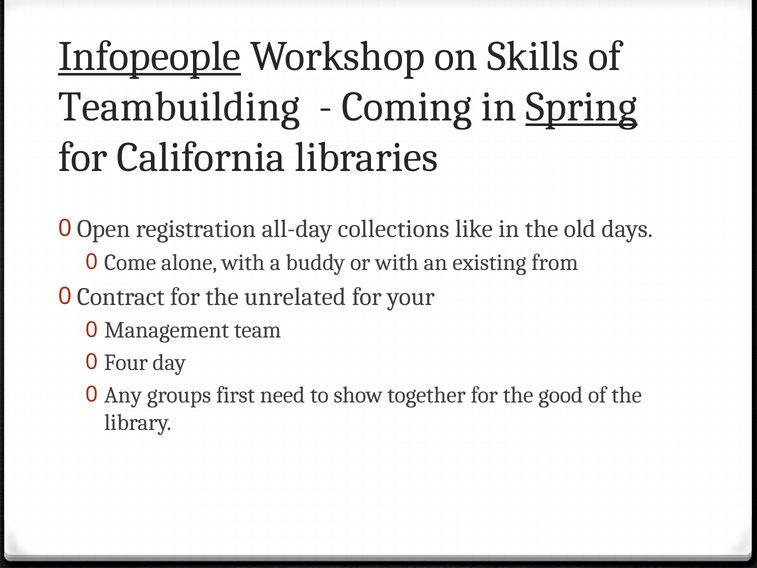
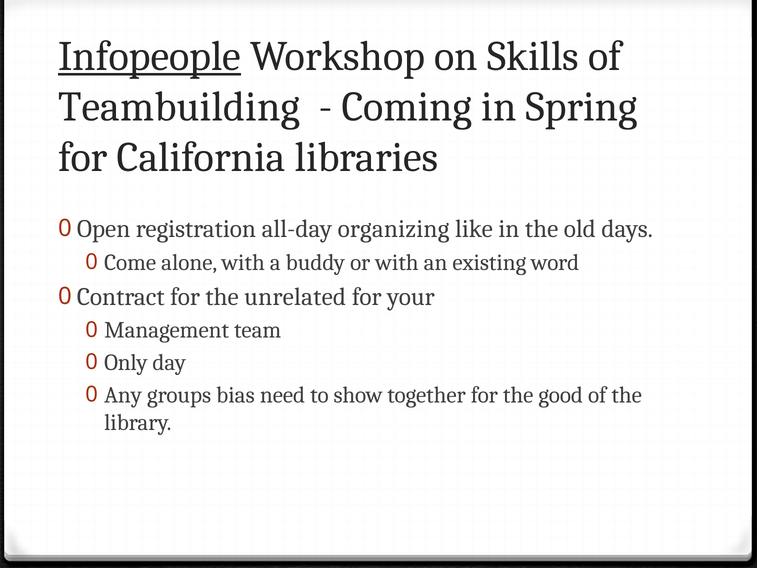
Spring underline: present -> none
collections: collections -> organizing
from: from -> word
Four: Four -> Only
first: first -> bias
